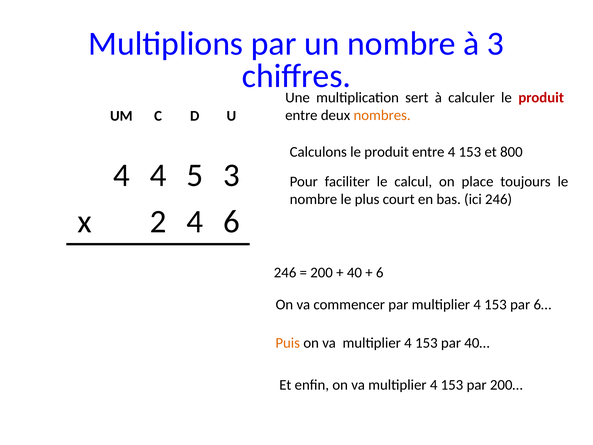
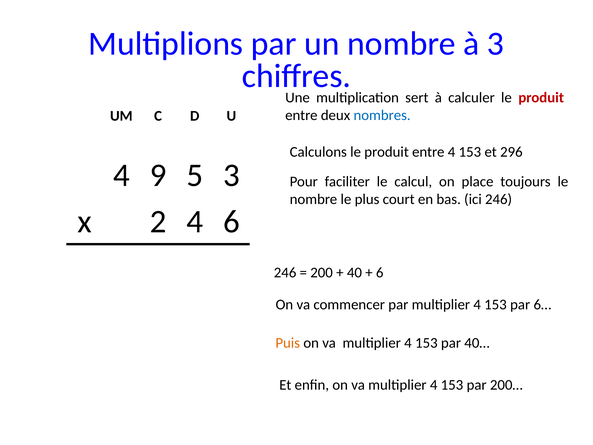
nombres colour: orange -> blue
800: 800 -> 296
4 4: 4 -> 9
